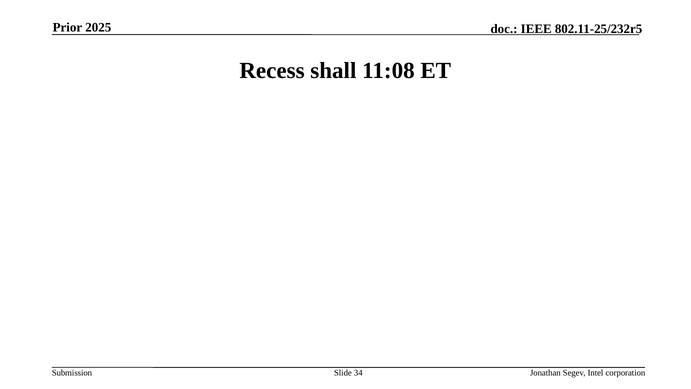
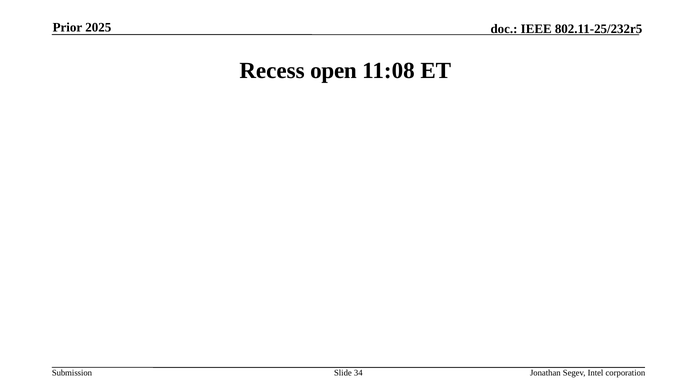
shall: shall -> open
